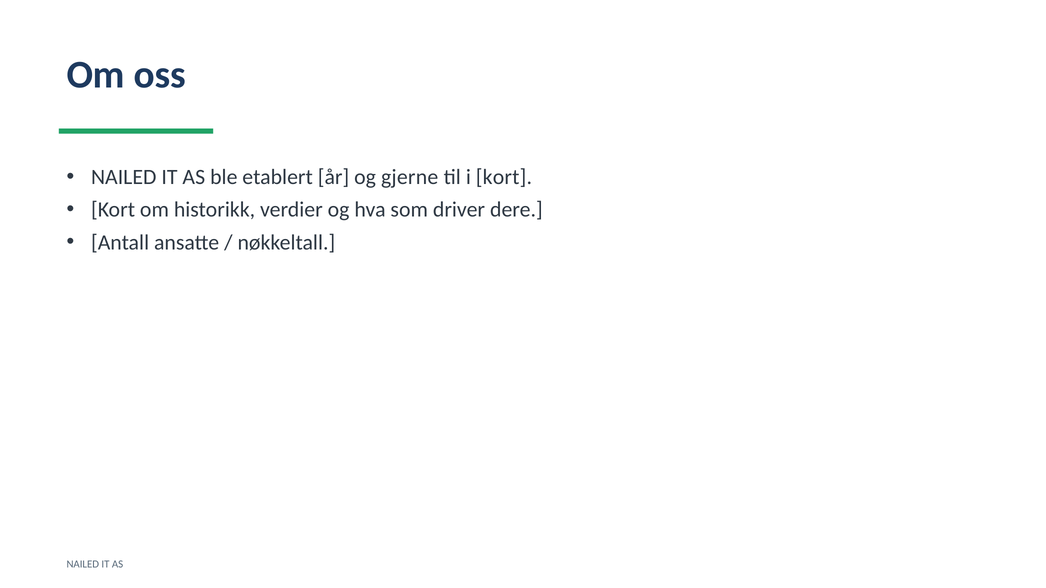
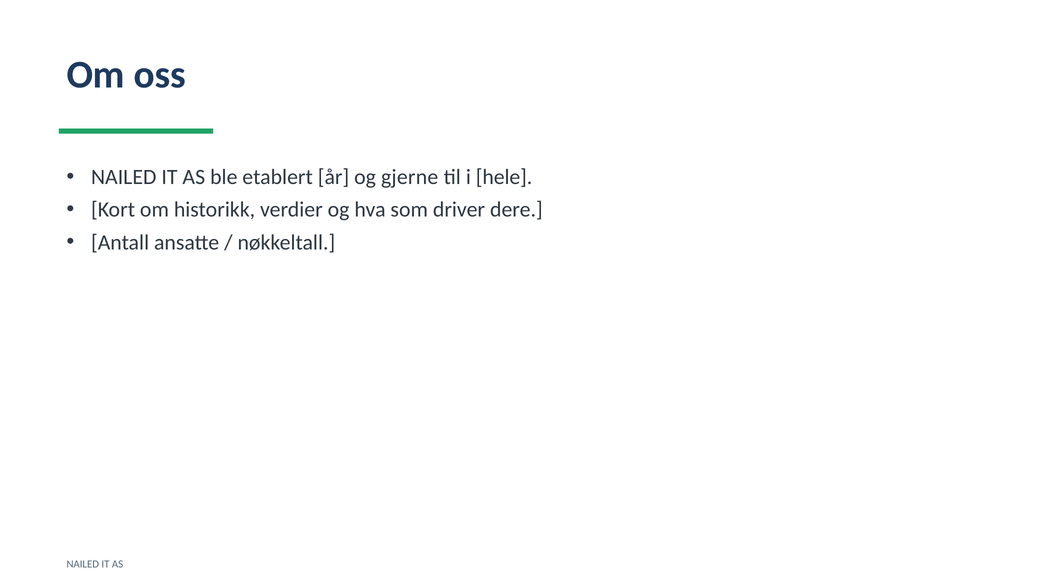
i kort: kort -> hele
